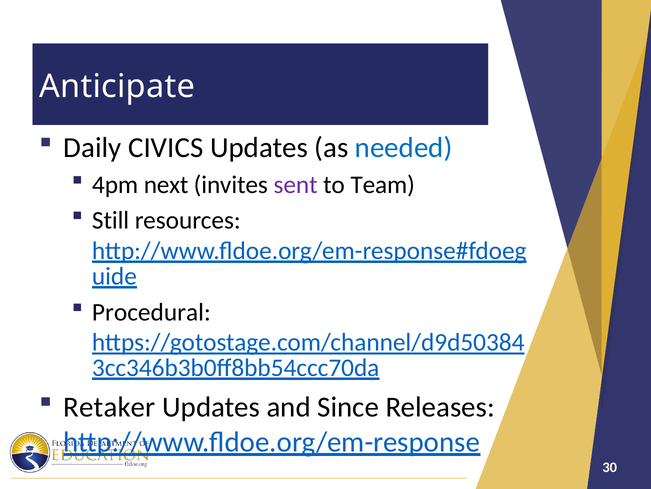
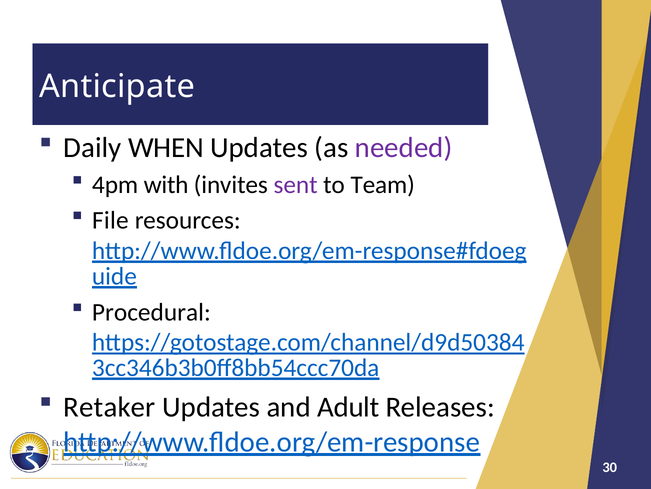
CIVICS: CIVICS -> WHEN
needed colour: blue -> purple
next: next -> with
Still: Still -> File
Since: Since -> Adult
